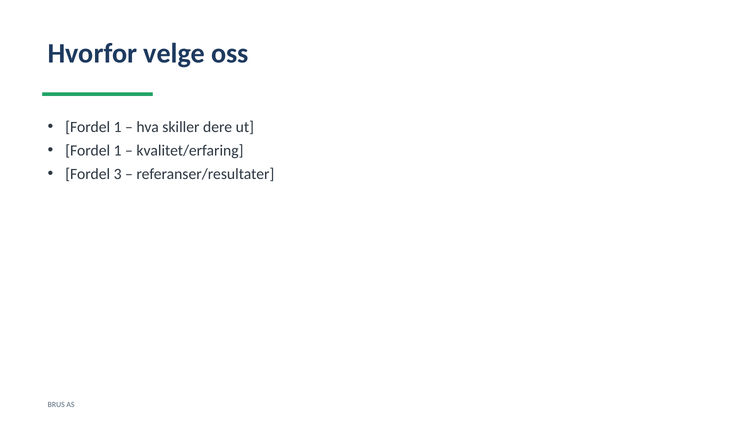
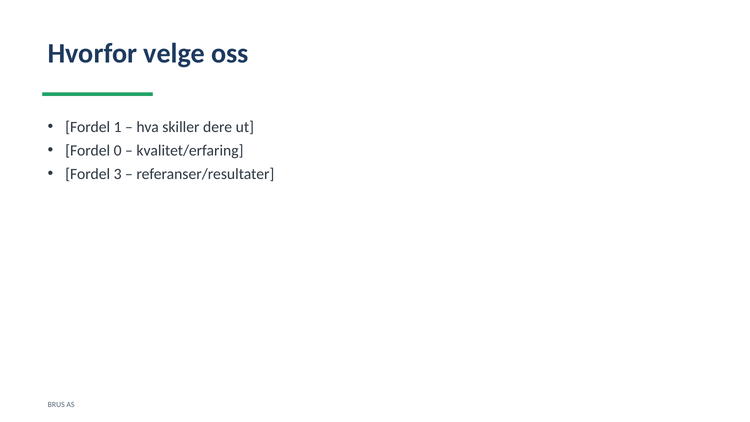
1 at (118, 150): 1 -> 0
